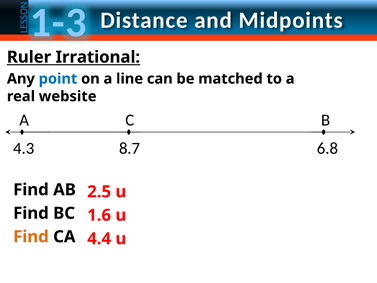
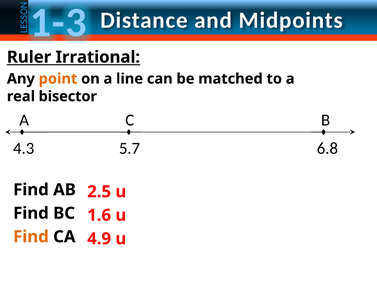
point colour: blue -> orange
website: website -> bisector
8.7: 8.7 -> 5.7
4.4: 4.4 -> 4.9
